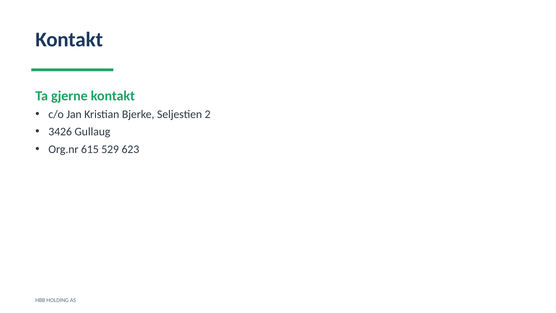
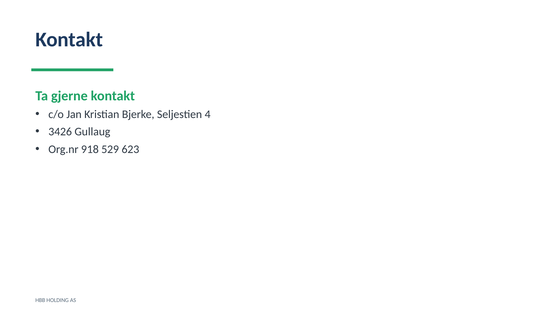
2: 2 -> 4
615: 615 -> 918
